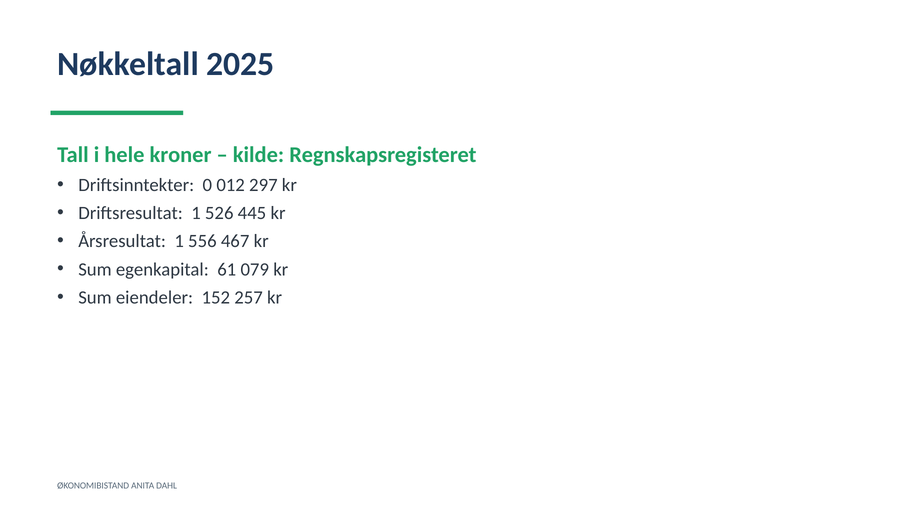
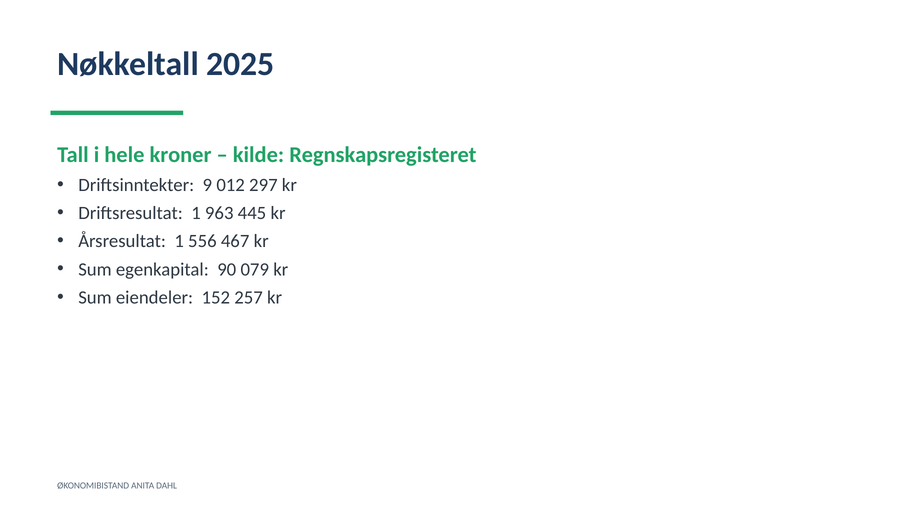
0: 0 -> 9
526: 526 -> 963
61: 61 -> 90
